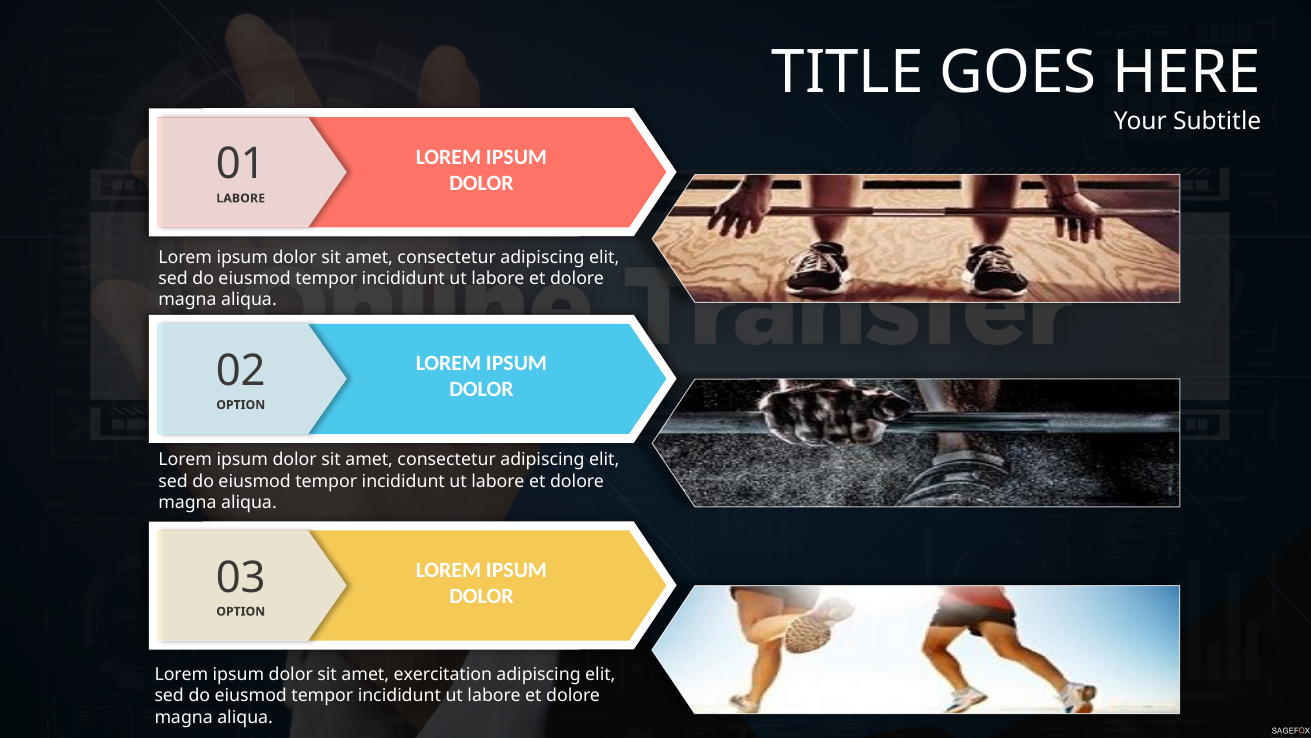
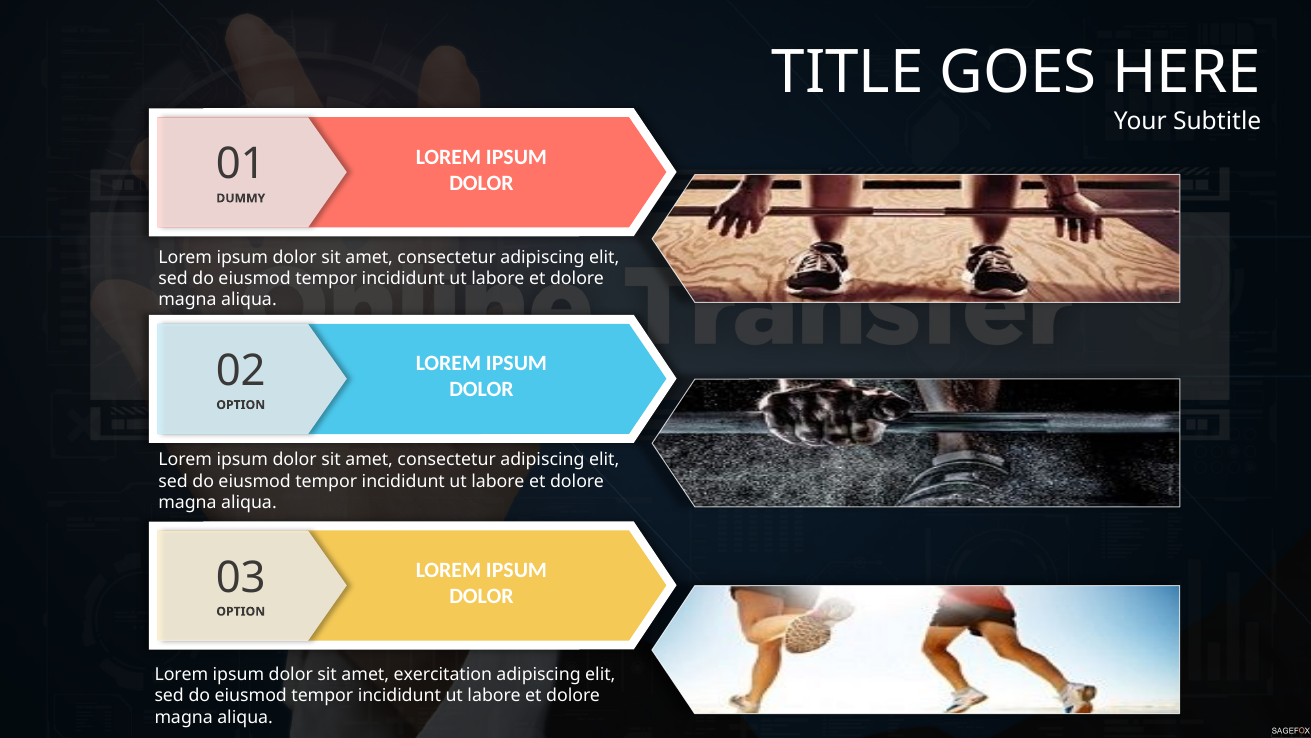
LABORE at (241, 198): LABORE -> DUMMY
